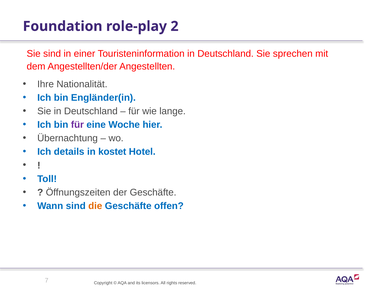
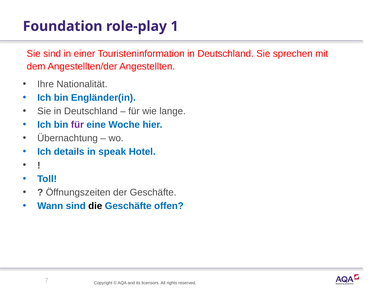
2: 2 -> 1
kostet: kostet -> speak
die colour: orange -> black
